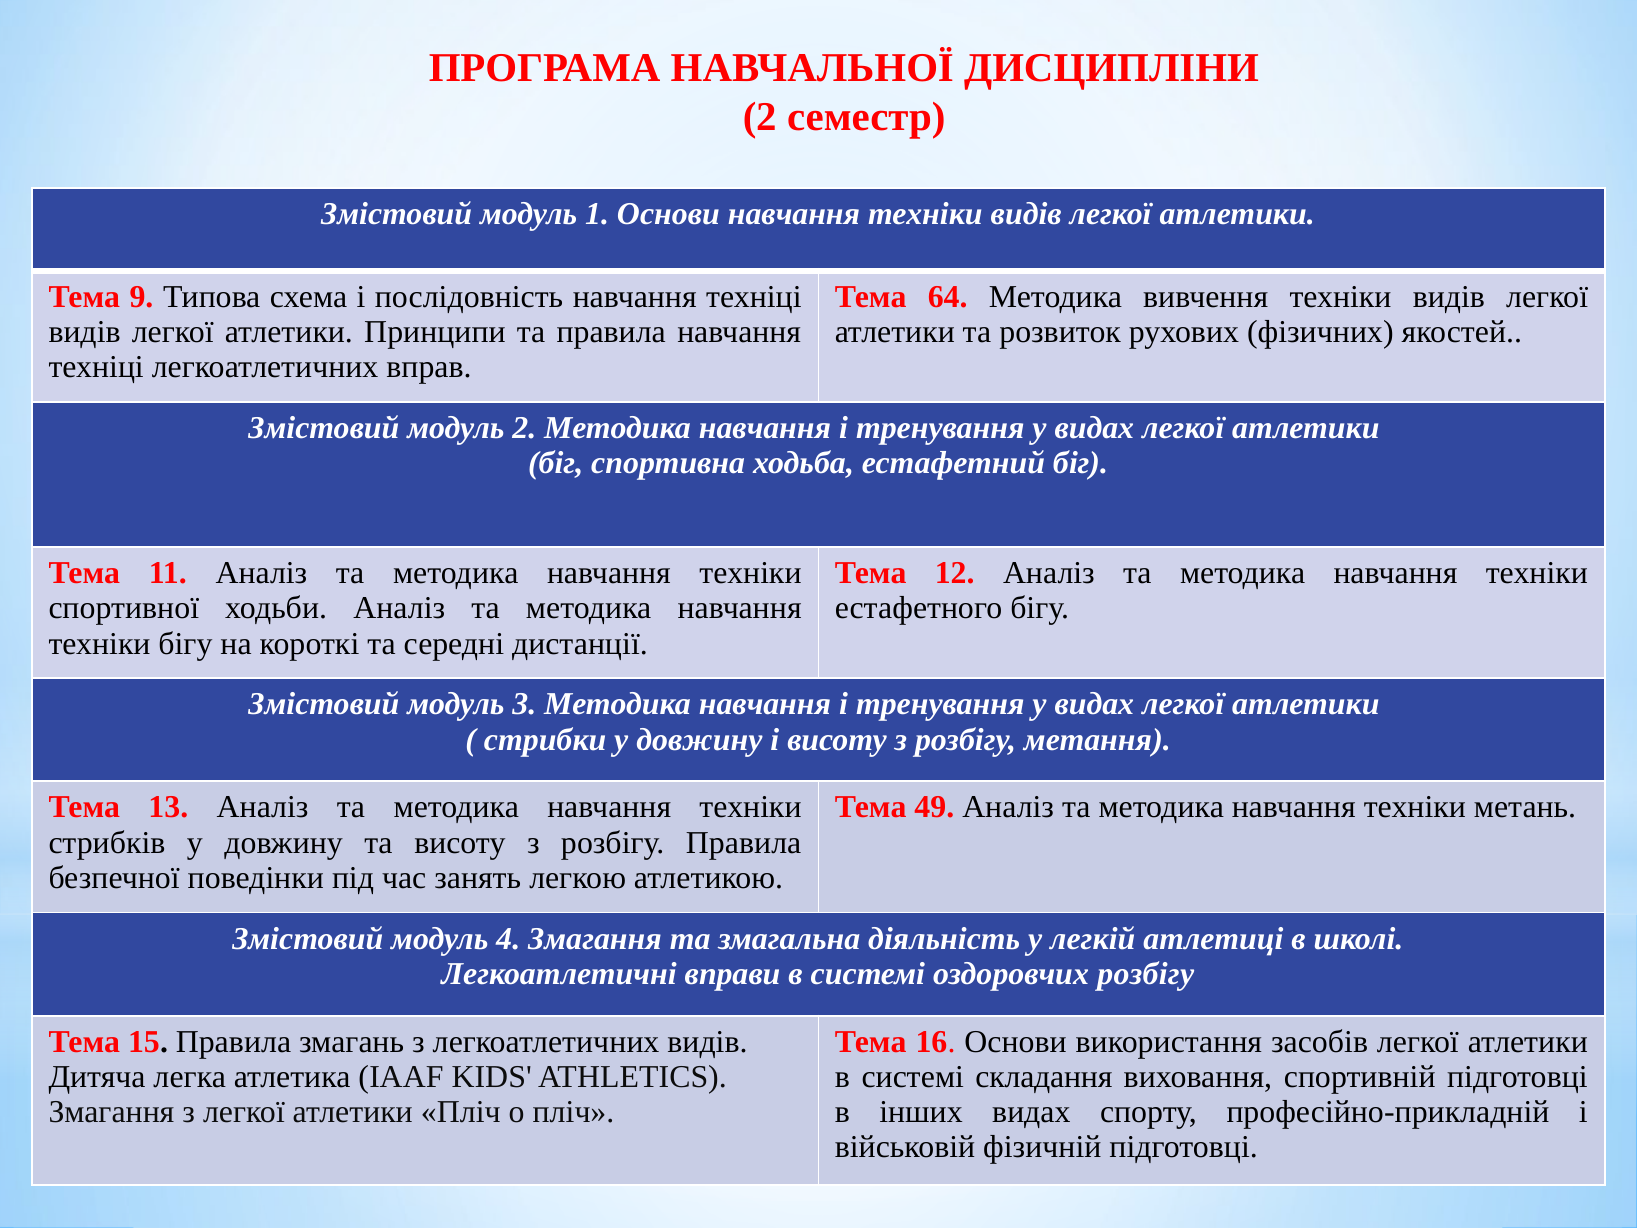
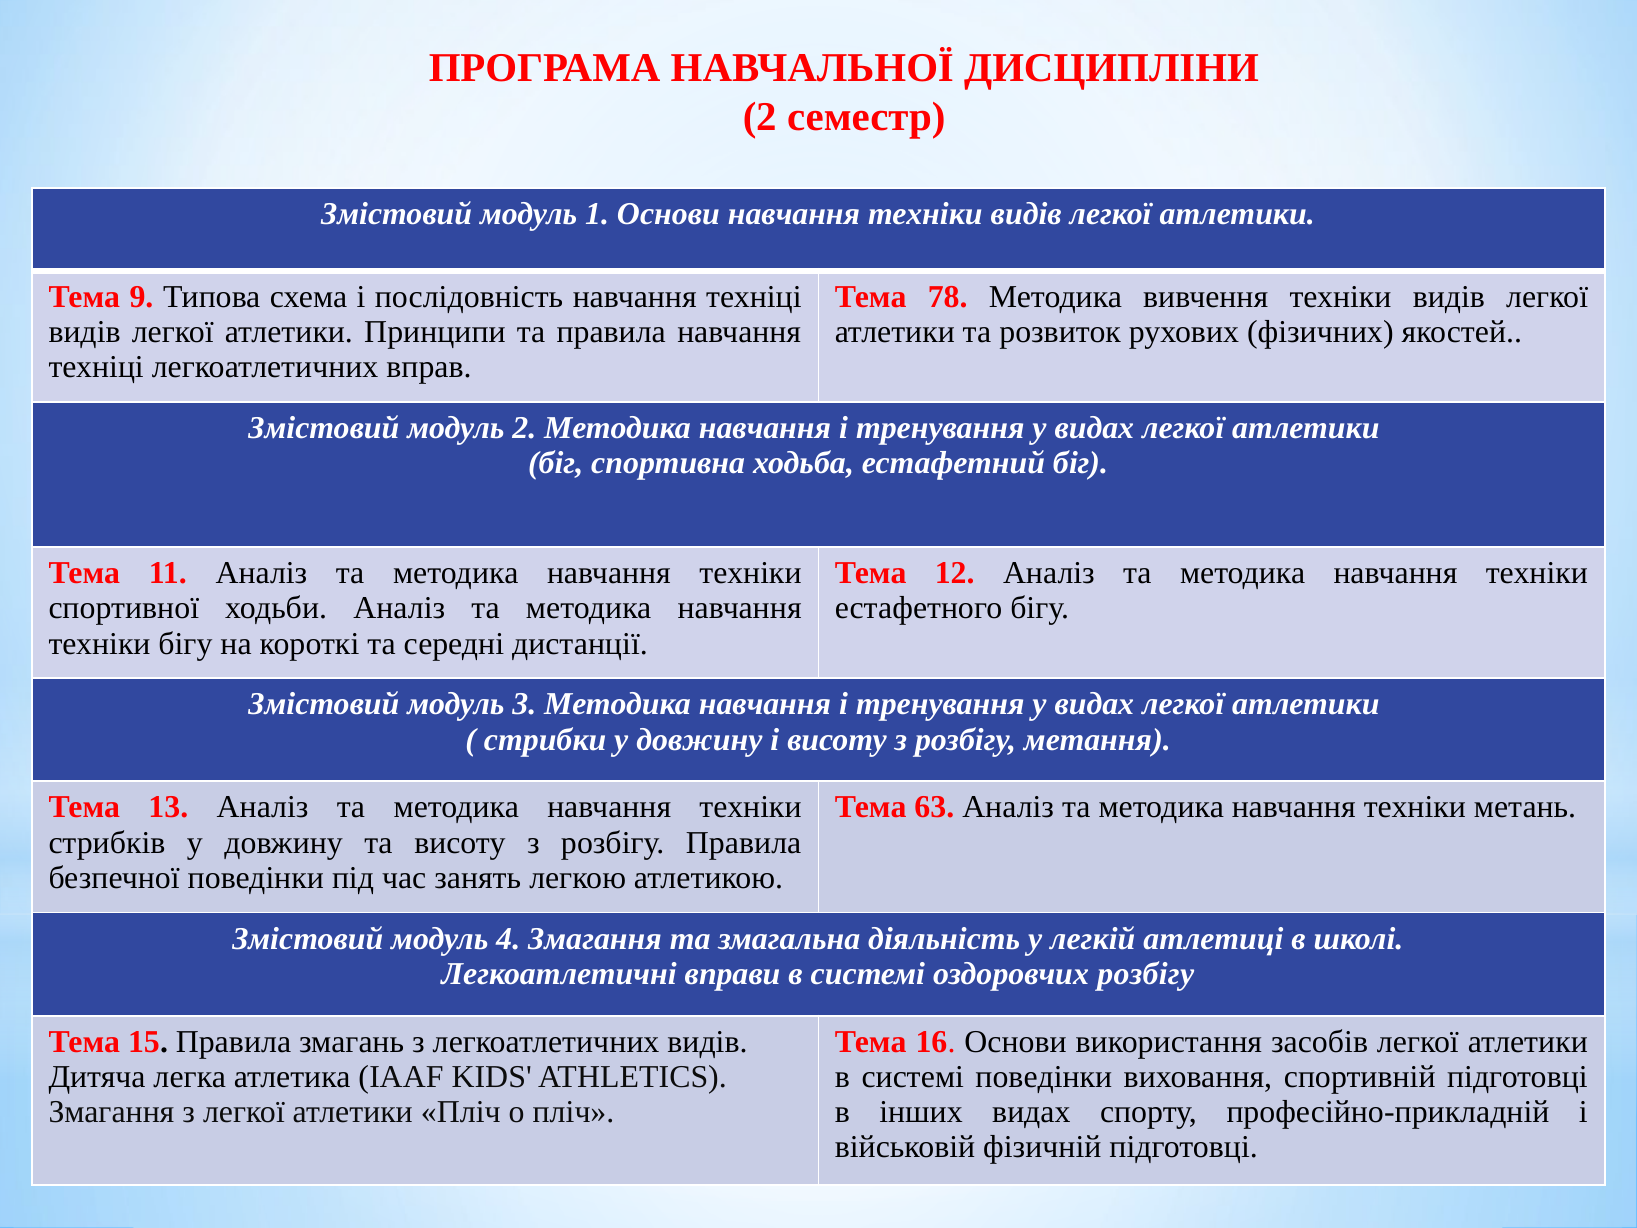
64: 64 -> 78
49: 49 -> 63
системі складання: складання -> поведінки
